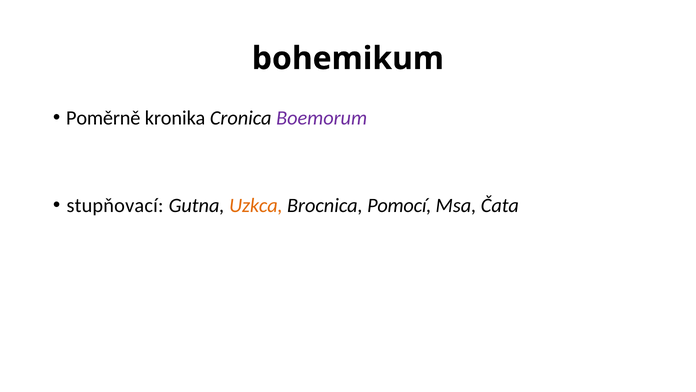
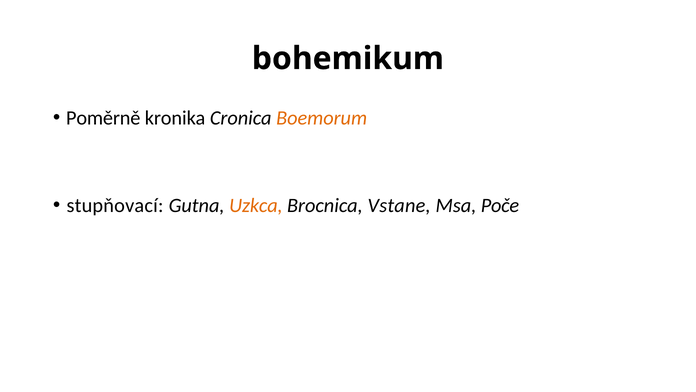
Boemorum colour: purple -> orange
Pomocí: Pomocí -> Vstane
Čata: Čata -> Poče
